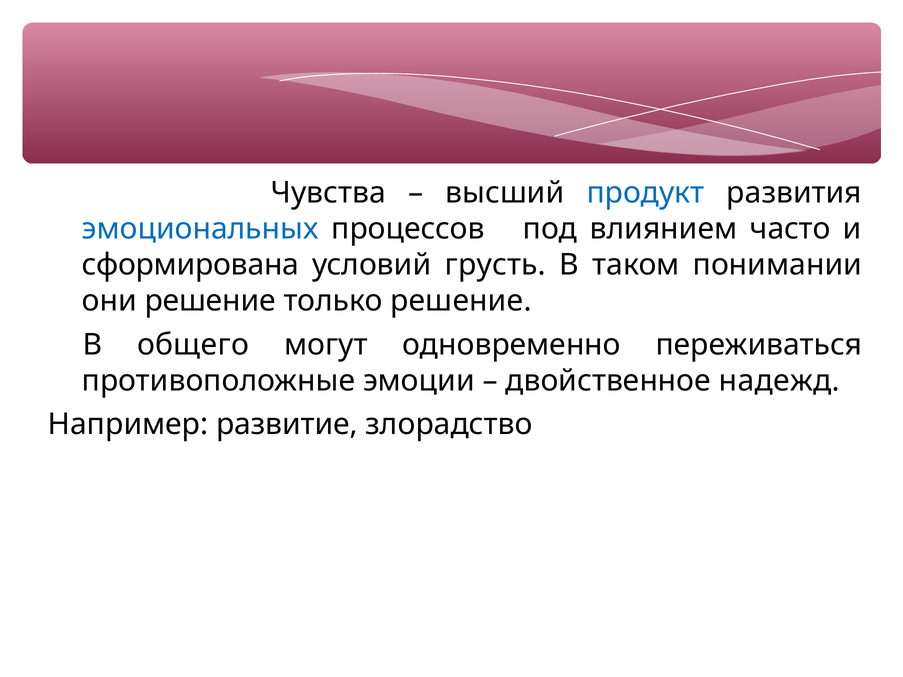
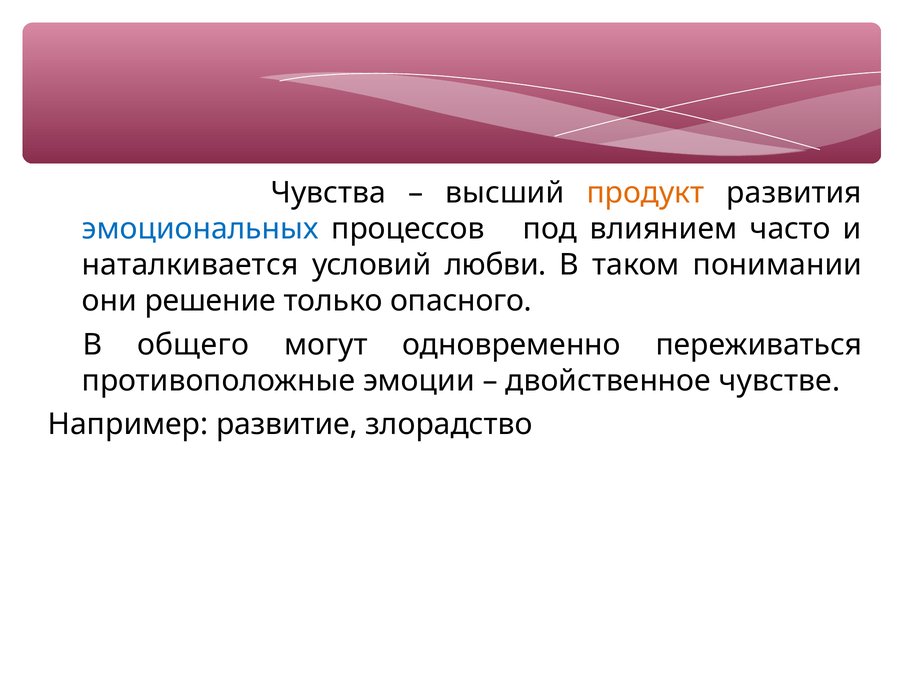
продукт colour: blue -> orange
сформирована: сформирована -> наталкивается
грусть: грусть -> любви
только решение: решение -> опасного
надежд: надежд -> чувстве
